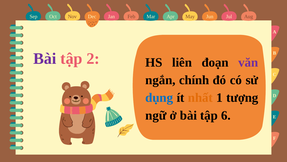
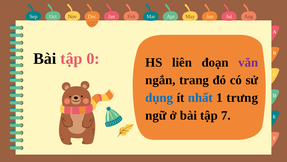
Bài at (45, 58) colour: purple -> black
2: 2 -> 0
chính: chính -> trang
nhất colour: orange -> blue
tượng: tượng -> trưng
6: 6 -> 7
